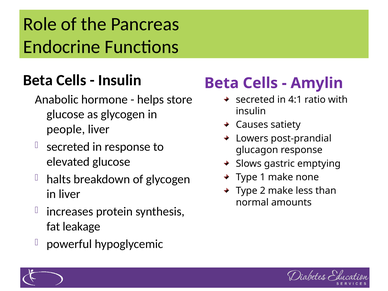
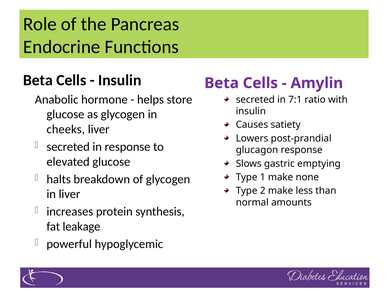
4:1: 4:1 -> 7:1
people: people -> cheeks
